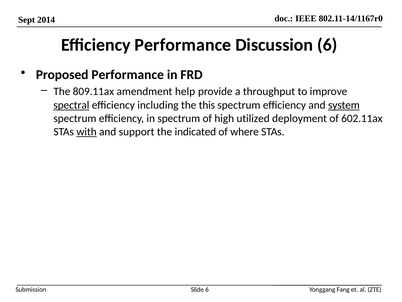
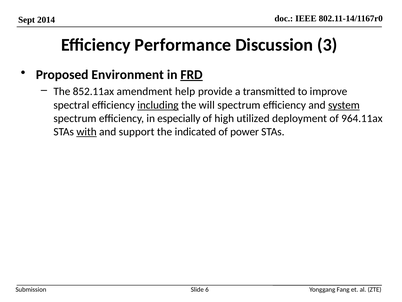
Discussion 6: 6 -> 3
Proposed Performance: Performance -> Environment
FRD underline: none -> present
809.11ax: 809.11ax -> 852.11ax
throughput: throughput -> transmitted
spectral underline: present -> none
including underline: none -> present
this: this -> will
in spectrum: spectrum -> especially
602.11ax: 602.11ax -> 964.11ax
where: where -> power
